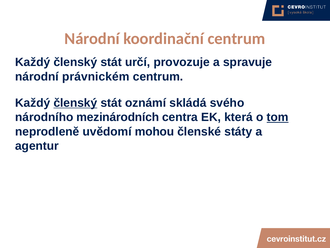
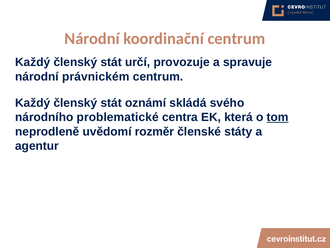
členský at (75, 103) underline: present -> none
mezinárodních: mezinárodních -> problematické
mohou: mohou -> rozměr
